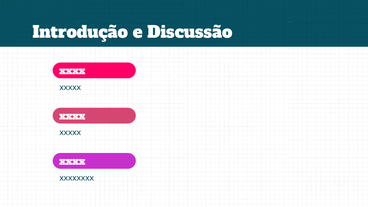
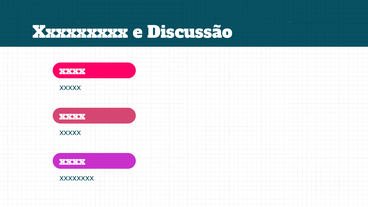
Introdução: Introdução -> Xxxxxxxxx
